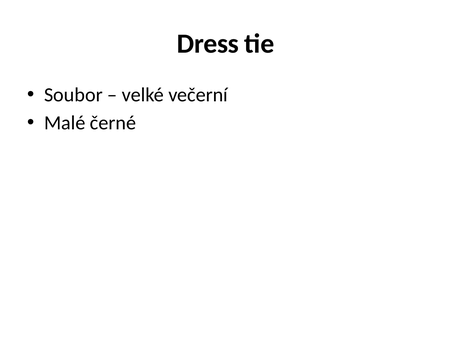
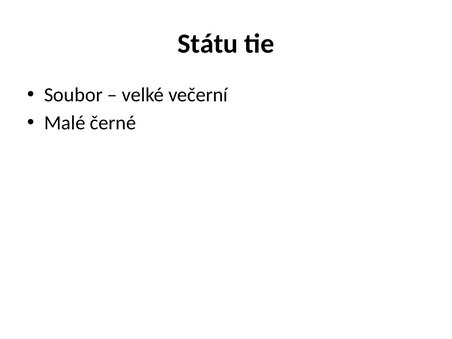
Dress: Dress -> Státu
